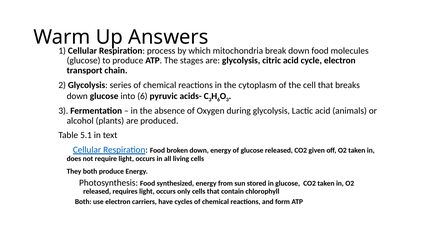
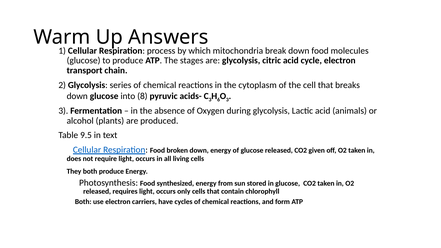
into 6: 6 -> 8
5.1: 5.1 -> 9.5
